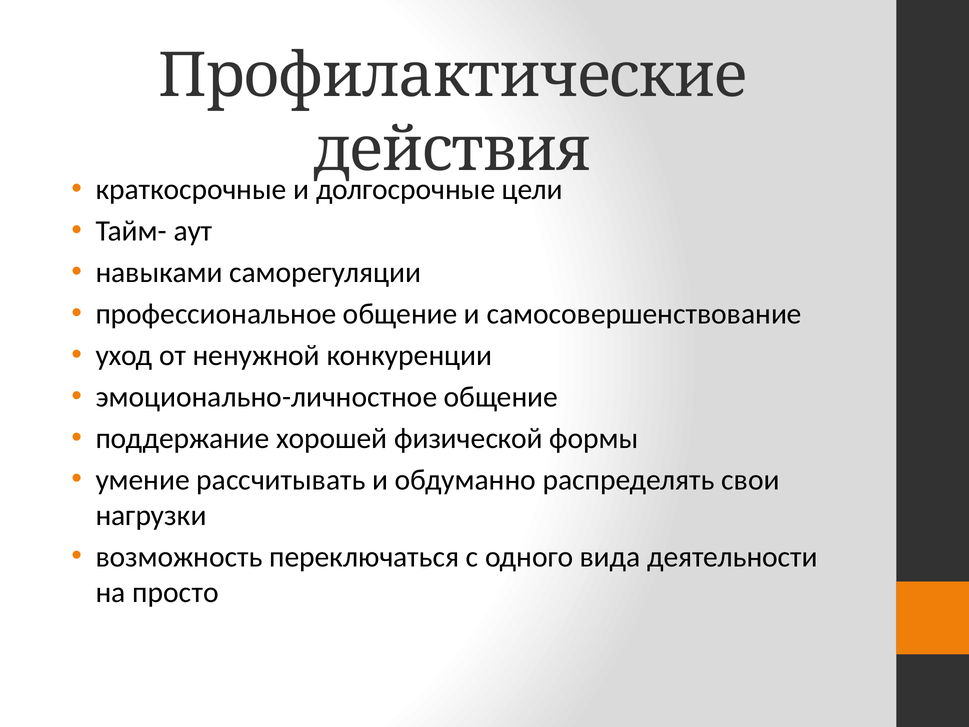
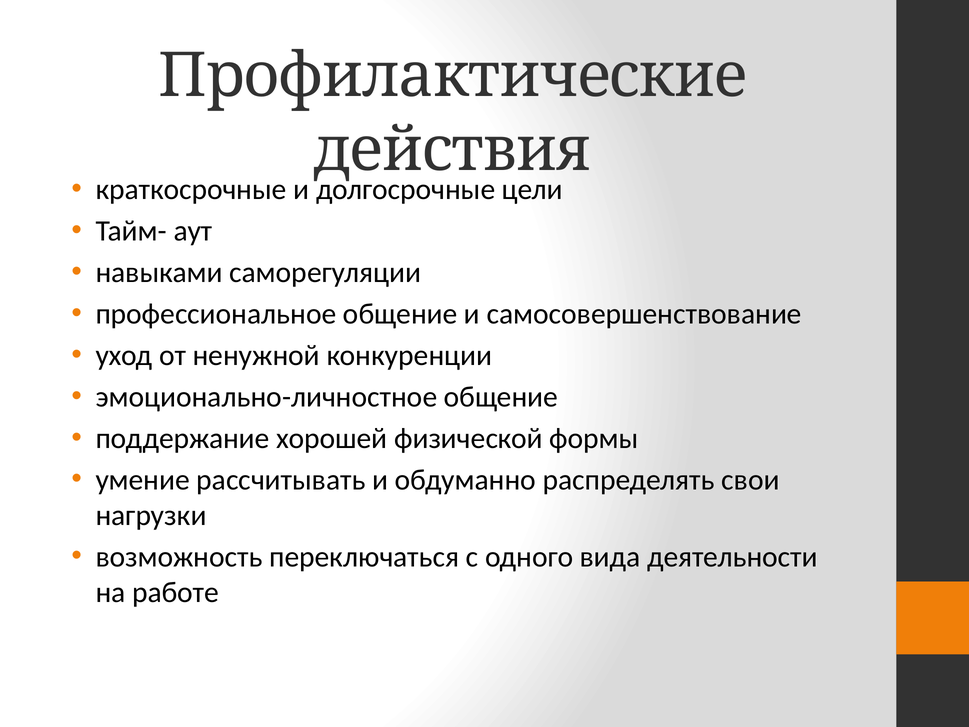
просто: просто -> работе
